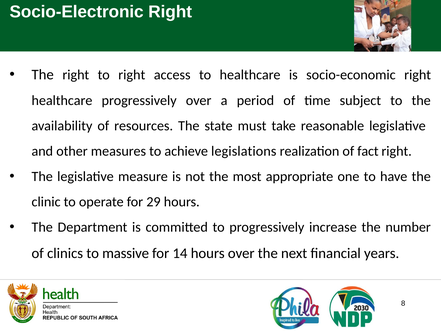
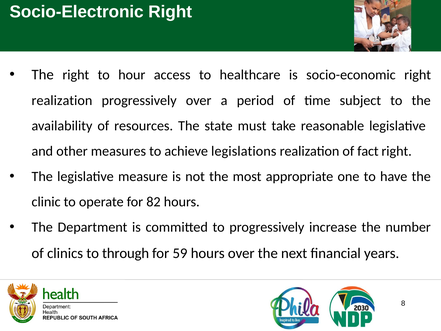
to right: right -> hour
healthcare at (62, 100): healthcare -> realization
29: 29 -> 82
massive: massive -> through
14: 14 -> 59
